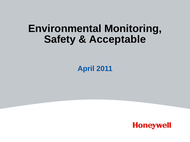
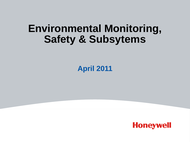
Acceptable: Acceptable -> Subsytems
